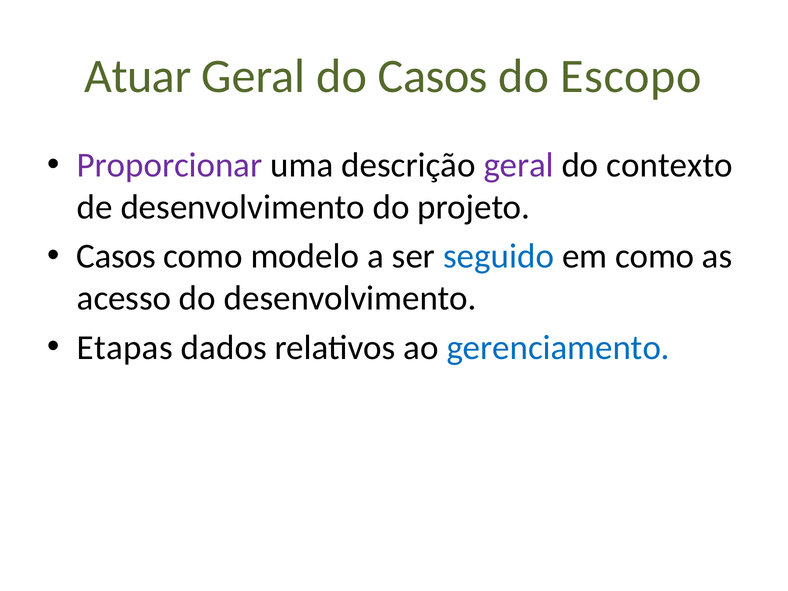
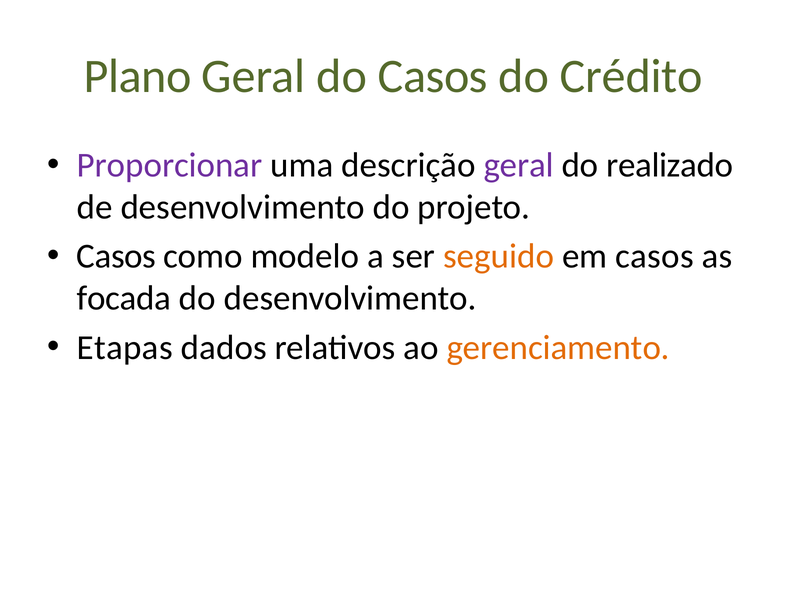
Atuar: Atuar -> Plano
Escopo: Escopo -> Crédito
contexto: contexto -> realizado
seguido colour: blue -> orange
em como: como -> casos
acesso: acesso -> focada
gerenciamento colour: blue -> orange
